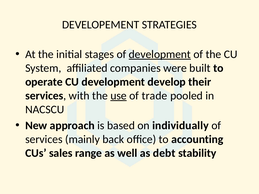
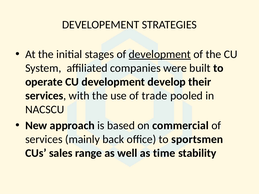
use underline: present -> none
individually: individually -> commercial
accounting: accounting -> sportsmen
debt: debt -> time
